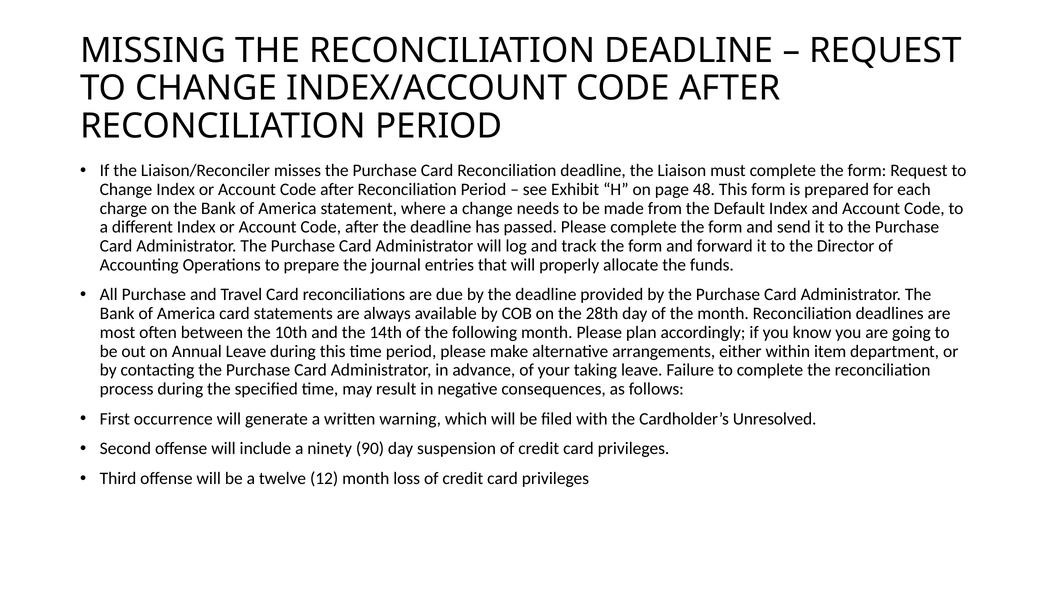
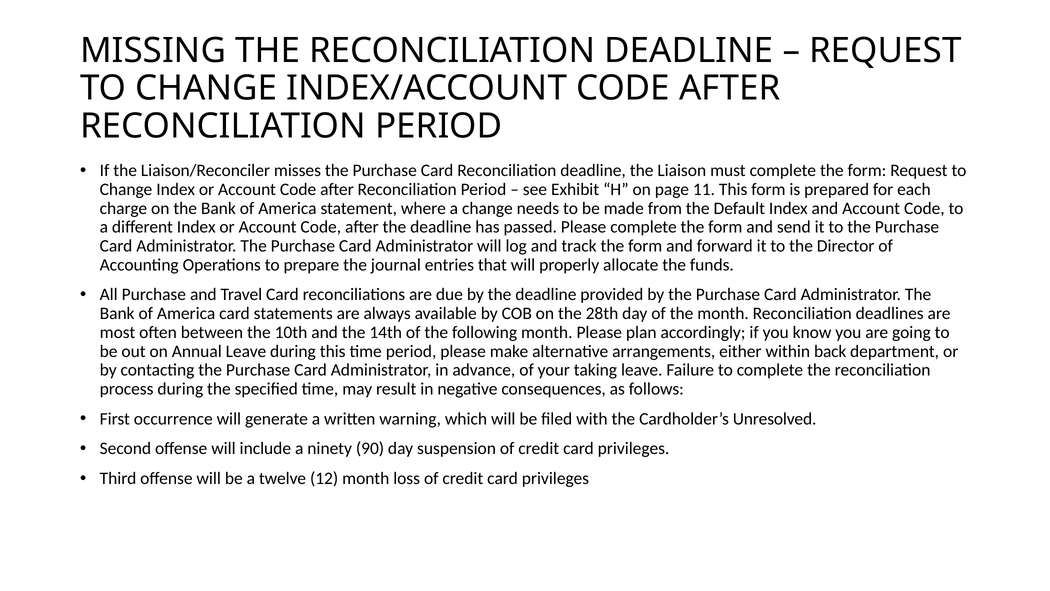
48: 48 -> 11
item: item -> back
